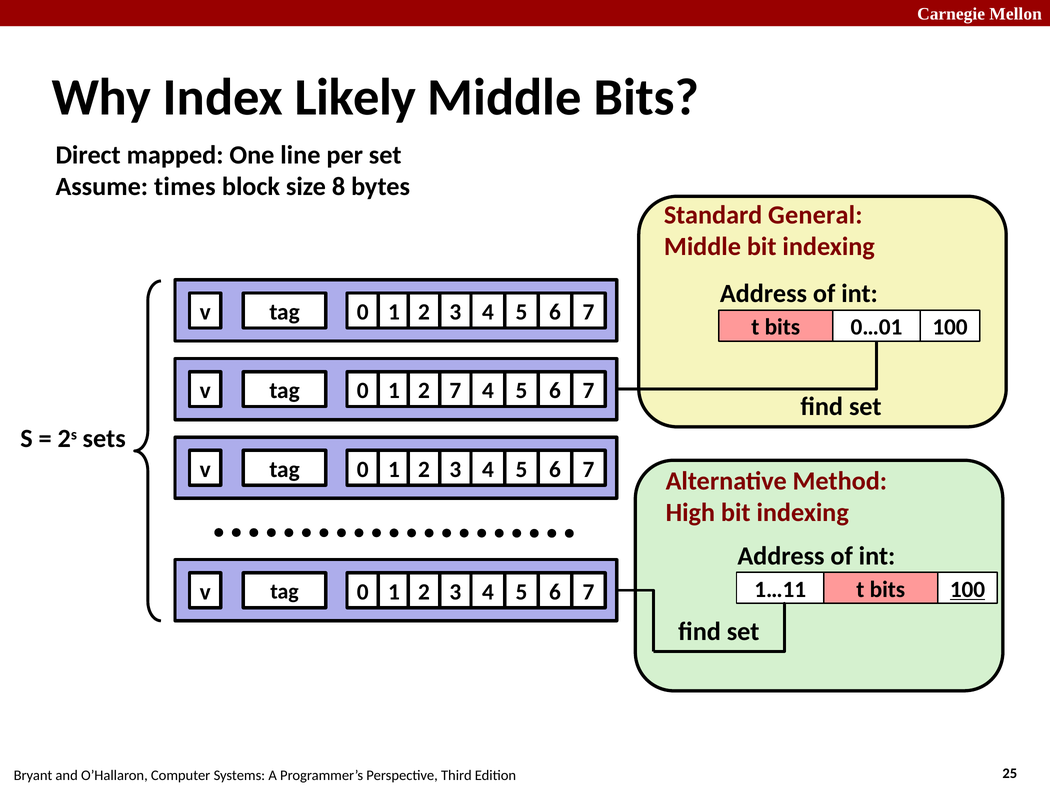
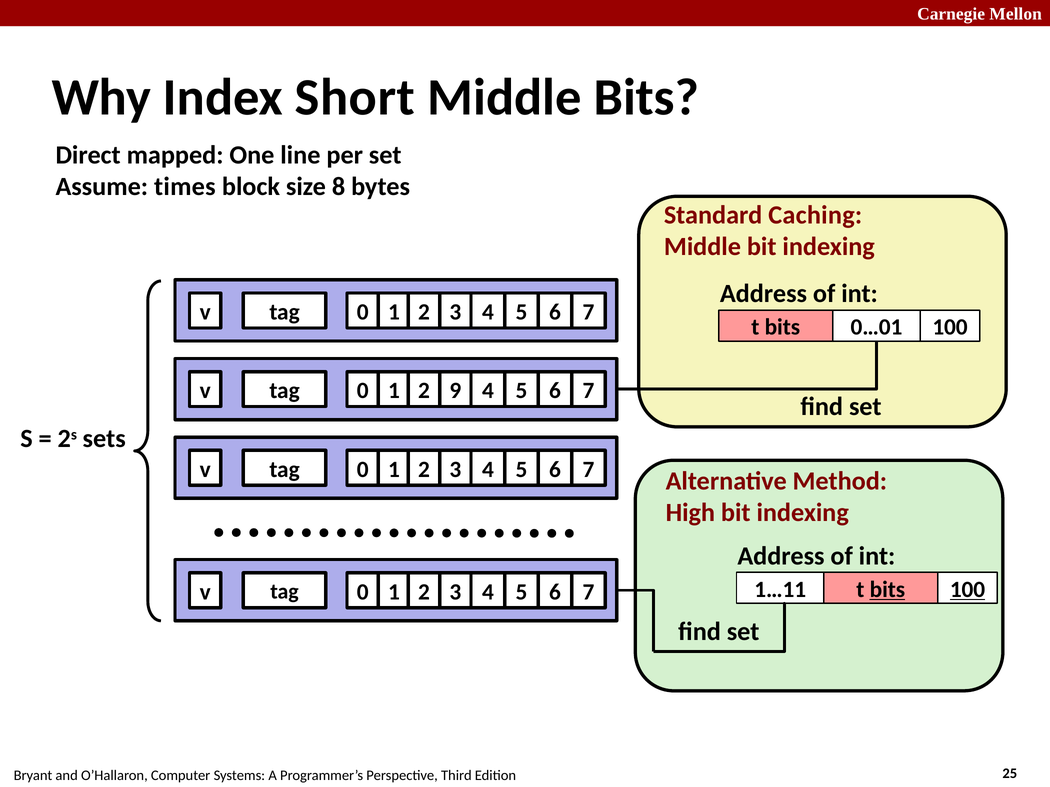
Likely: Likely -> Short
General: General -> Caching
v 7: 7 -> 9
bits at (887, 590) underline: none -> present
